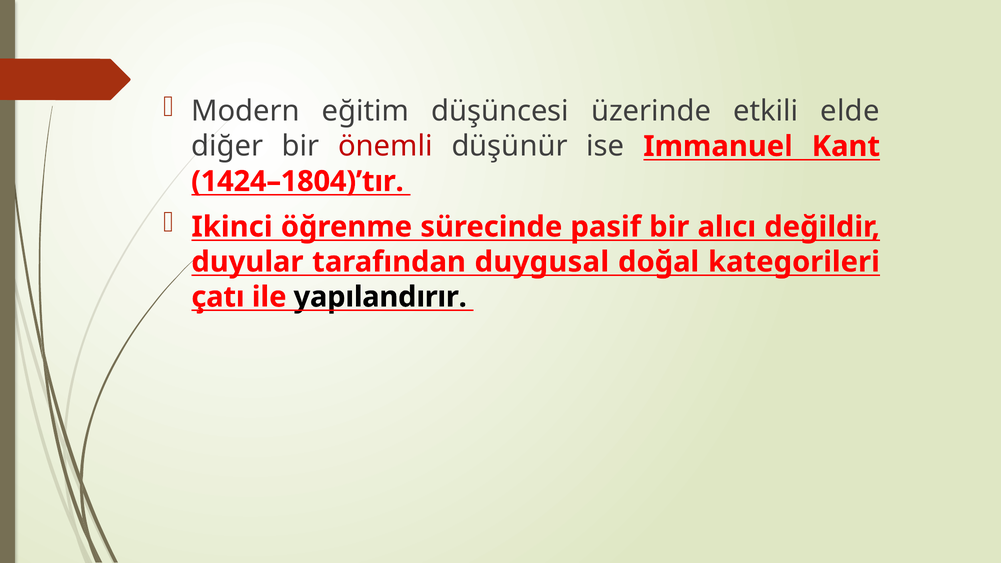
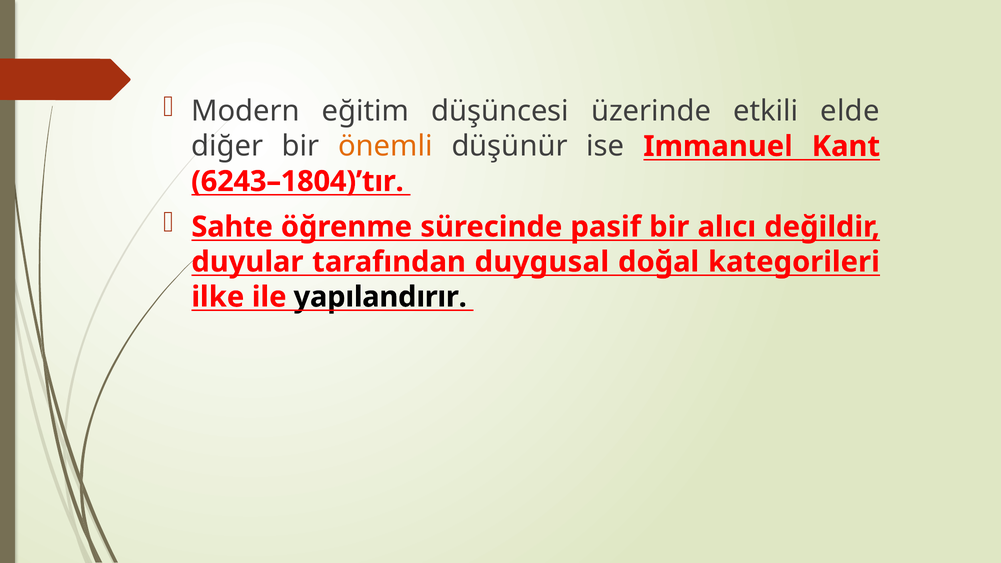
önemli colour: red -> orange
1424–1804)’tır: 1424–1804)’tır -> 6243–1804)’tır
Ikinci: Ikinci -> Sahte
çatı: çatı -> ilke
